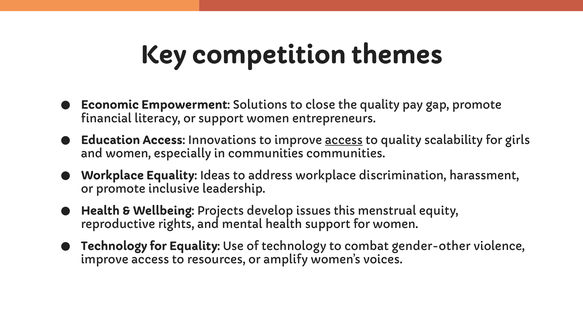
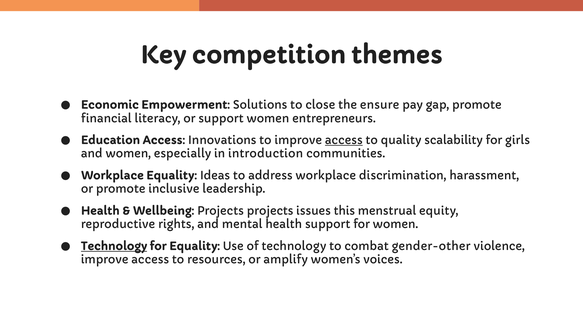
the quality: quality -> ensure
in communities: communities -> introduction
Projects develop: develop -> projects
Technology at (114, 246) underline: none -> present
